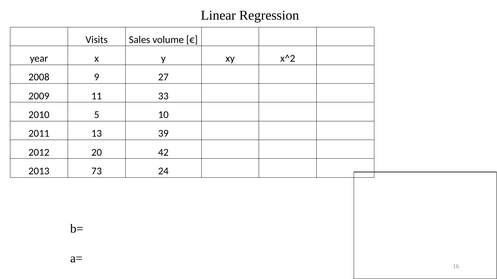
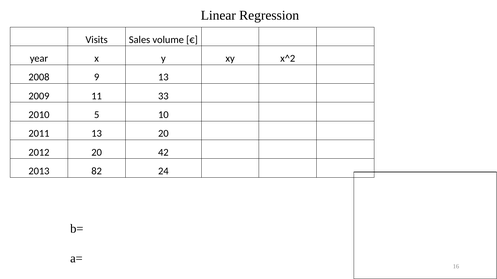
9 27: 27 -> 13
13 39: 39 -> 20
73: 73 -> 82
